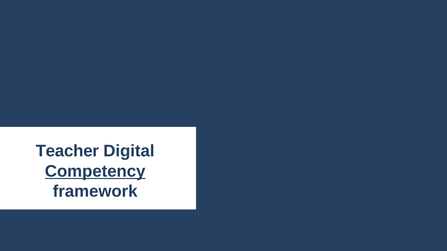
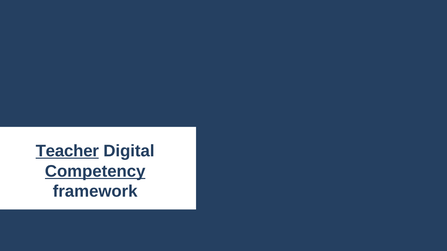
Teacher underline: none -> present
